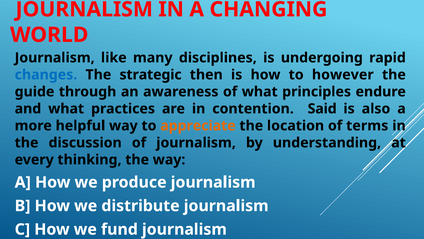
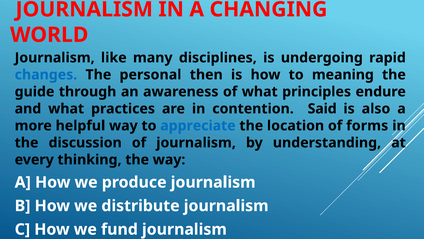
strategic: strategic -> personal
however: however -> meaning
appreciate colour: orange -> blue
terms: terms -> forms
